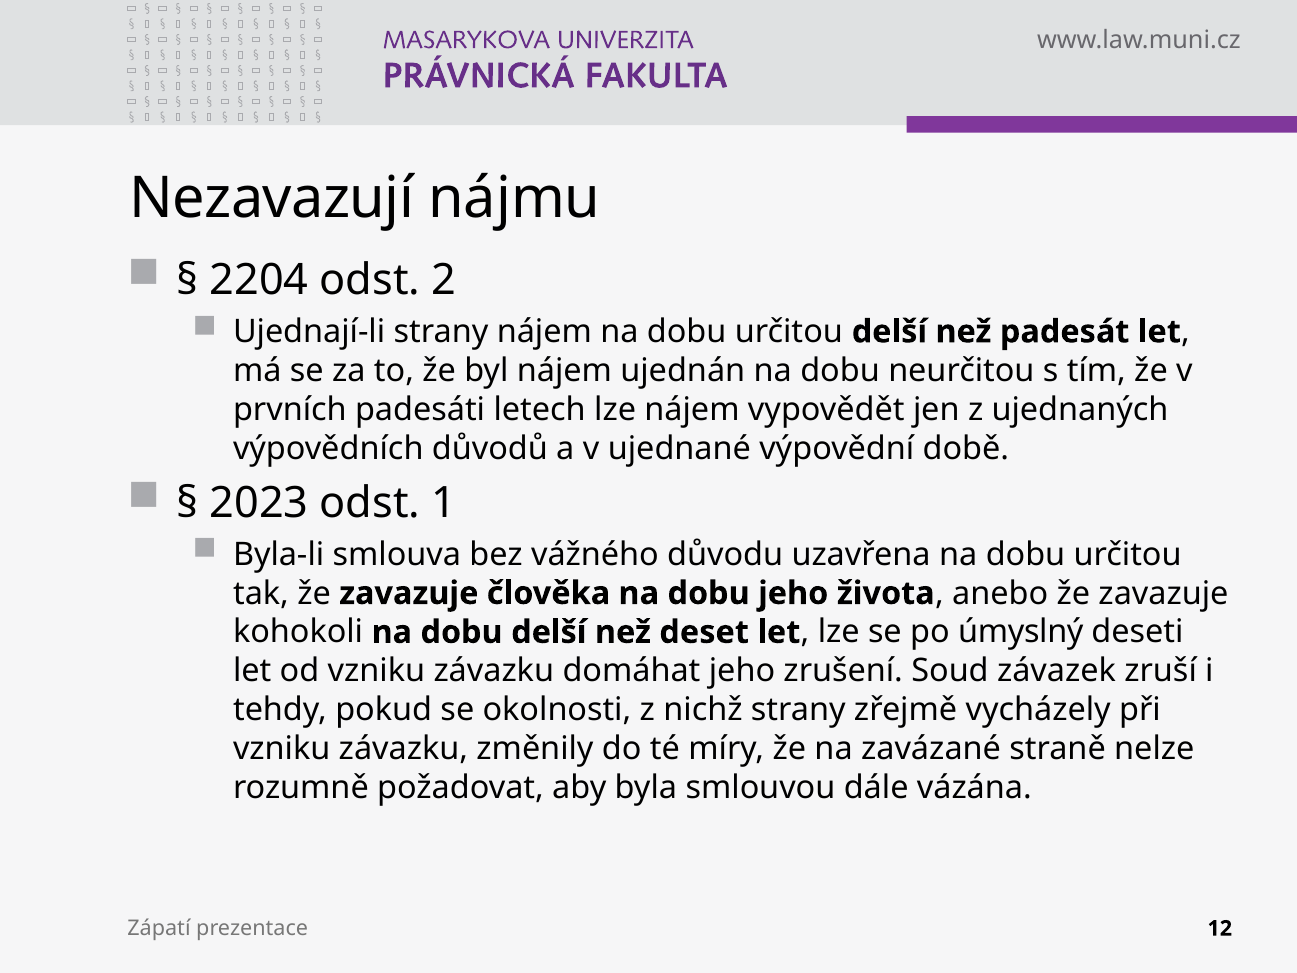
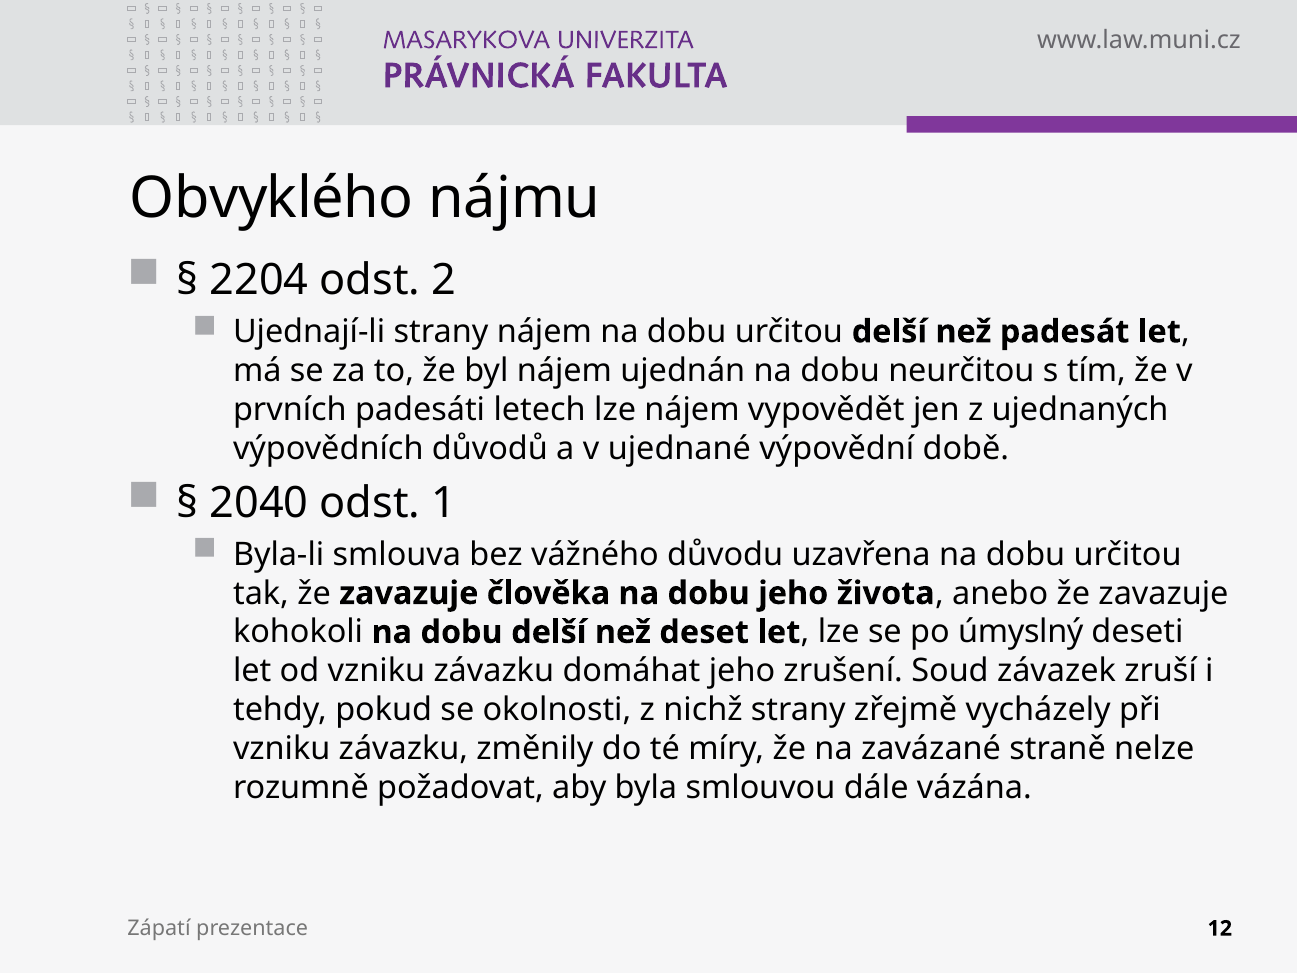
Nezavazují: Nezavazují -> Obvyklého
2023: 2023 -> 2040
